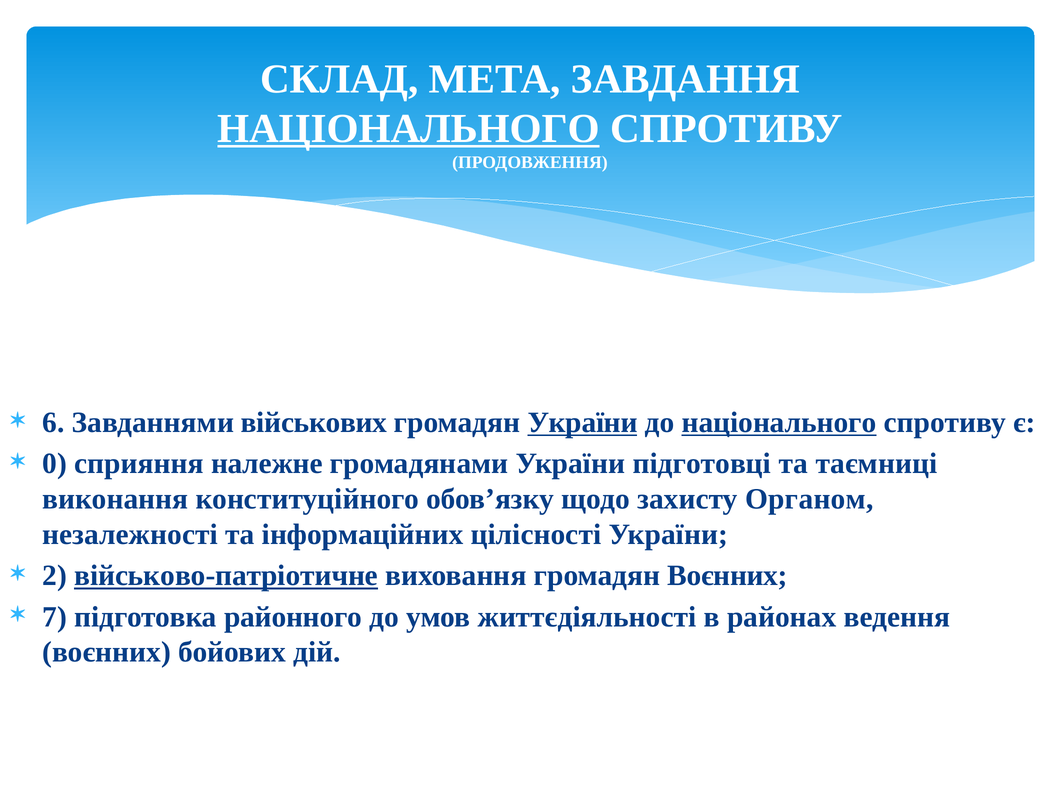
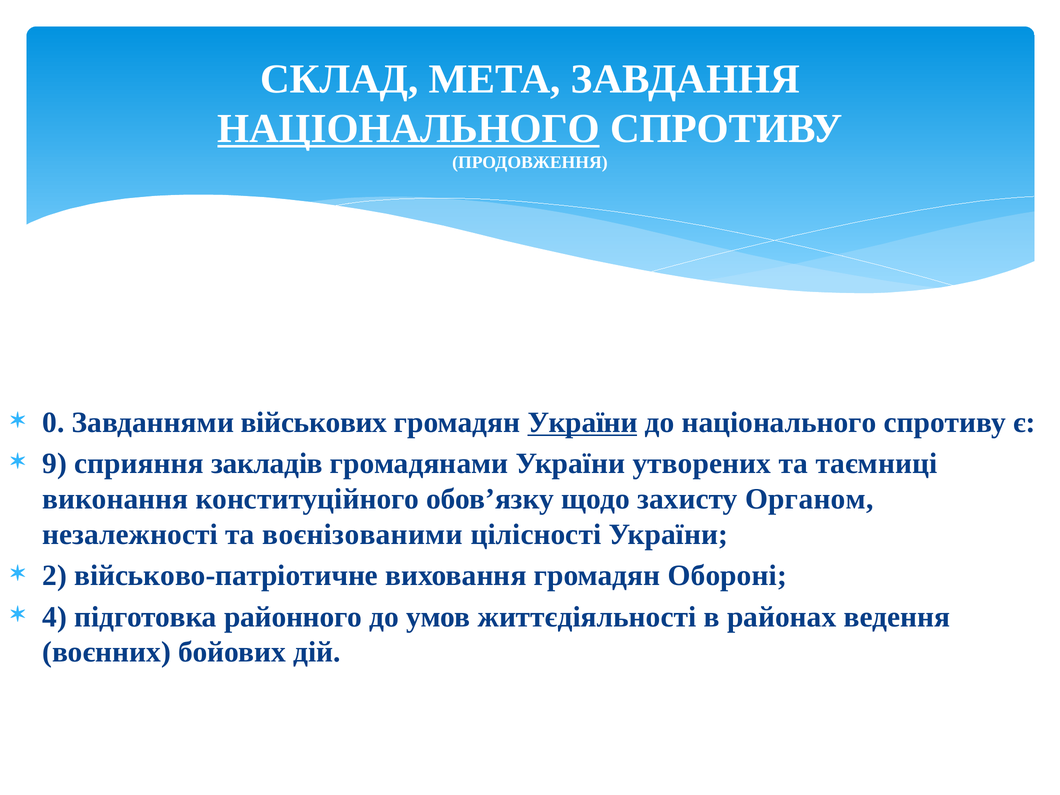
6: 6 -> 0
національного at (779, 423) underline: present -> none
0: 0 -> 9
належне: належне -> закладів
підготовці: підготовці -> утворених
інформаційних: інформаційних -> воєнізованими
військово-патріотичне underline: present -> none
громадян Воєнних: Воєнних -> Обороні
7: 7 -> 4
